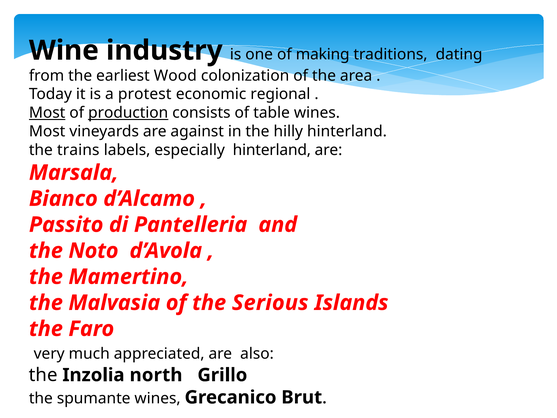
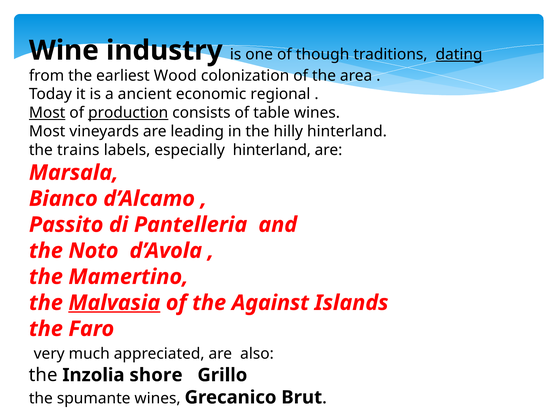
making: making -> though
dating underline: none -> present
protest: protest -> ancient
against: against -> leading
Malvasia underline: none -> present
Serious: Serious -> Against
north: north -> shore
